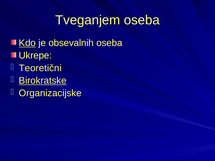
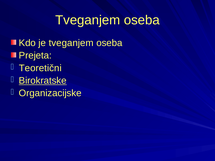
Kdo underline: present -> none
je obsevalnih: obsevalnih -> tveganjem
Ukrepe: Ukrepe -> Prejeta
